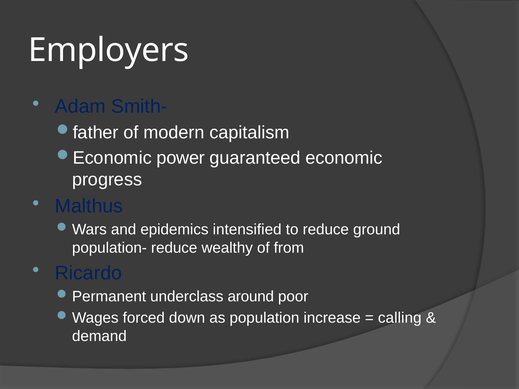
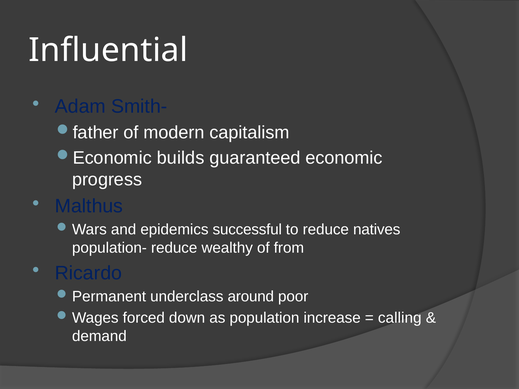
Employers: Employers -> Influential
power: power -> builds
intensified: intensified -> successful
ground: ground -> natives
